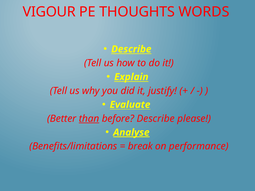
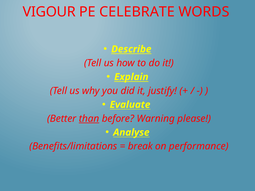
THOUGHTS: THOUGHTS -> CELEBRATE
before Describe: Describe -> Warning
Analyse underline: present -> none
